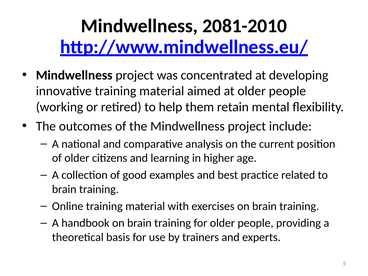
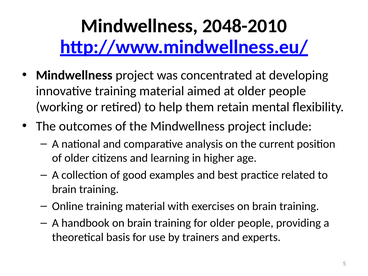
2081-2010: 2081-2010 -> 2048-2010
